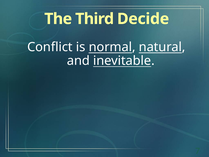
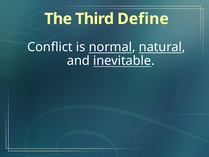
Decide: Decide -> Define
